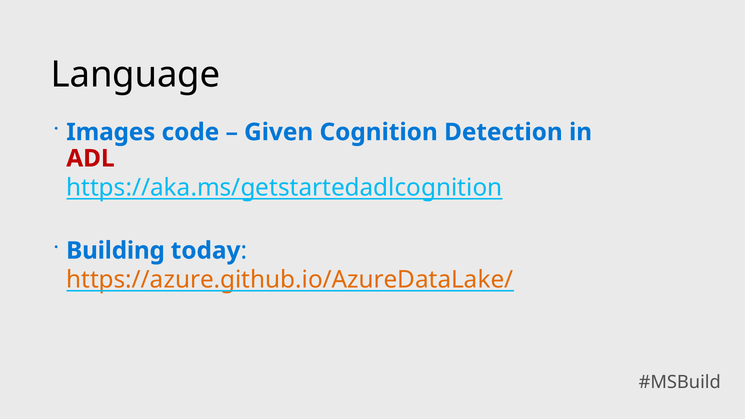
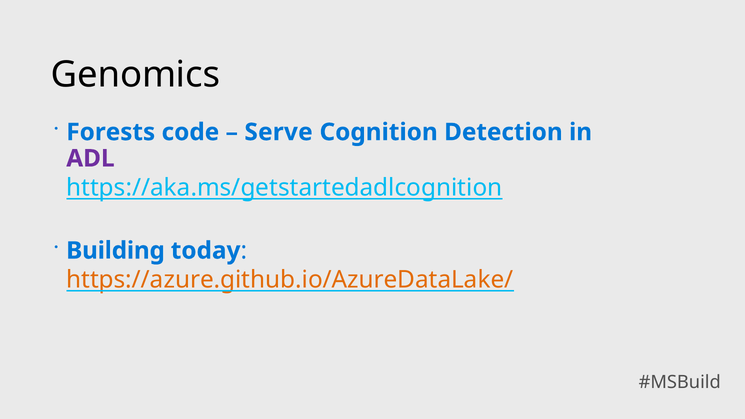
Language: Language -> Genomics
Images: Images -> Forests
Given: Given -> Serve
ADL colour: red -> purple
